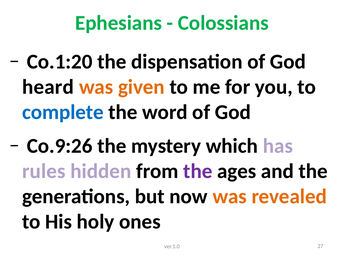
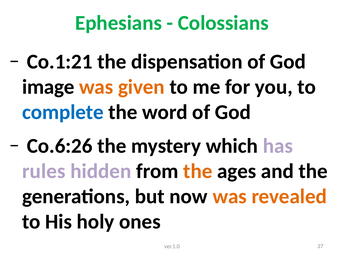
Co.1:20: Co.1:20 -> Co.1:21
heard: heard -> image
Co.9:26: Co.9:26 -> Co.6:26
the at (198, 171) colour: purple -> orange
